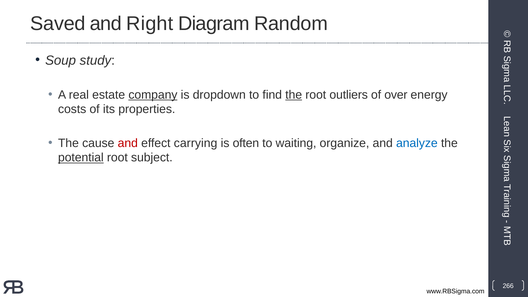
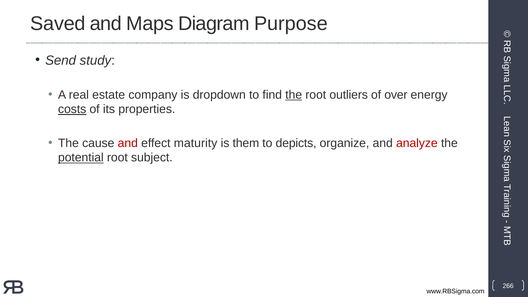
Right: Right -> Maps
Random: Random -> Purpose
Soup: Soup -> Send
company underline: present -> none
costs underline: none -> present
carrying: carrying -> maturity
often: often -> them
waiting: waiting -> depicts
analyze colour: blue -> red
